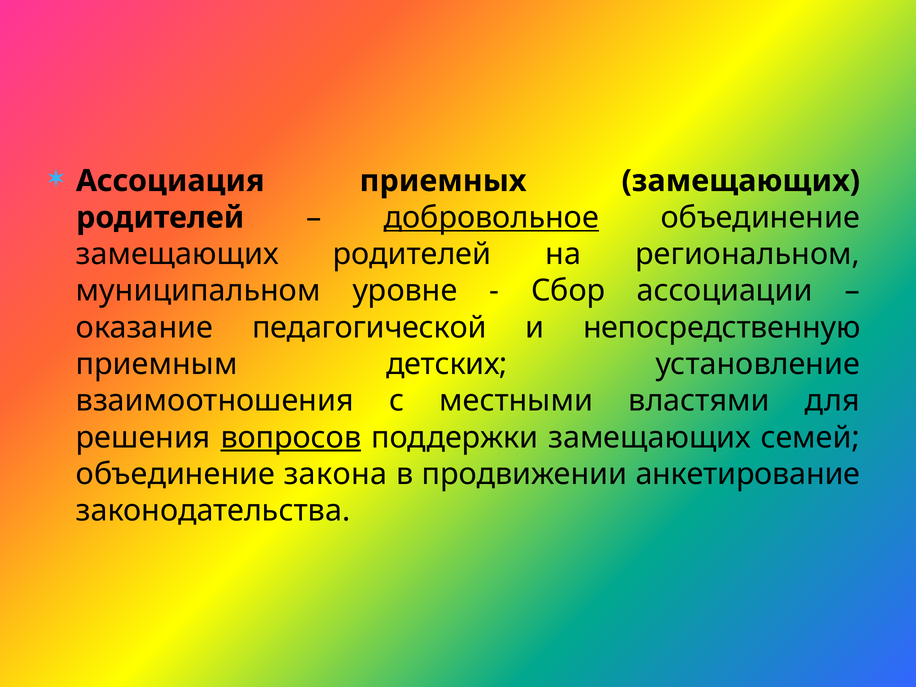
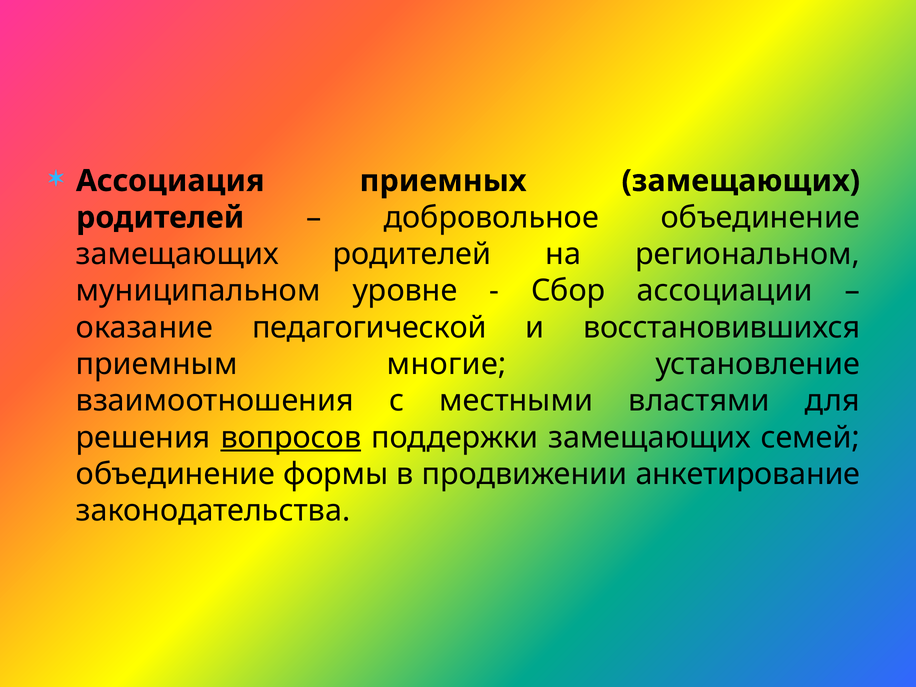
добровольное underline: present -> none
непосредственную: непосредственную -> восстановившихся
детских: детских -> многие
закона: закона -> формы
